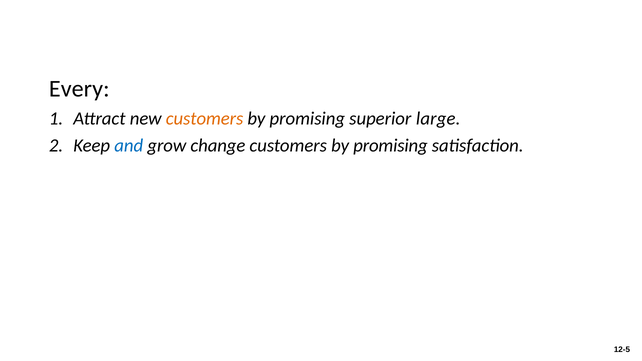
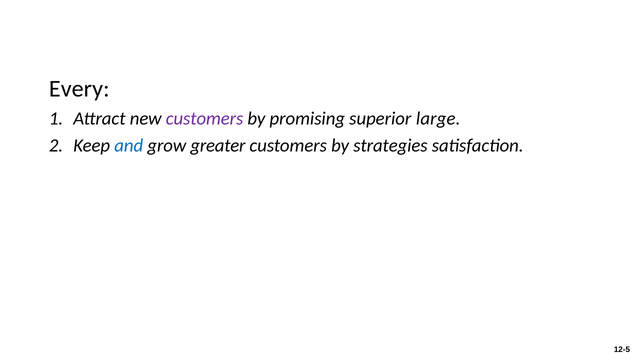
customers at (205, 119) colour: orange -> purple
change: change -> greater
promising at (390, 146): promising -> strategies
